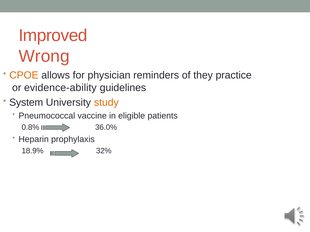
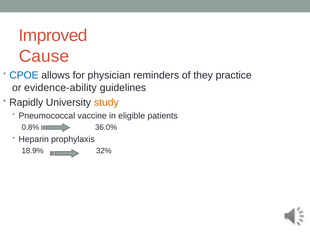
Wrong: Wrong -> Cause
CPOE colour: orange -> blue
System: System -> Rapidly
